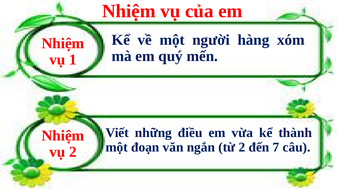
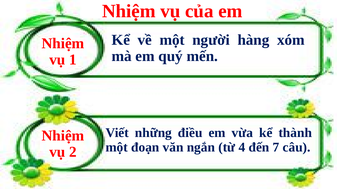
từ 2: 2 -> 4
